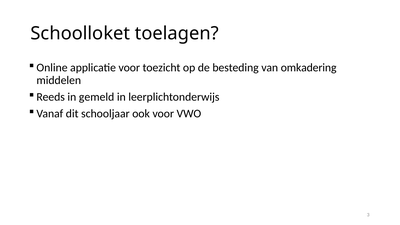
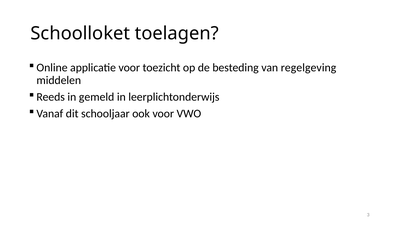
omkadering: omkadering -> regelgeving
